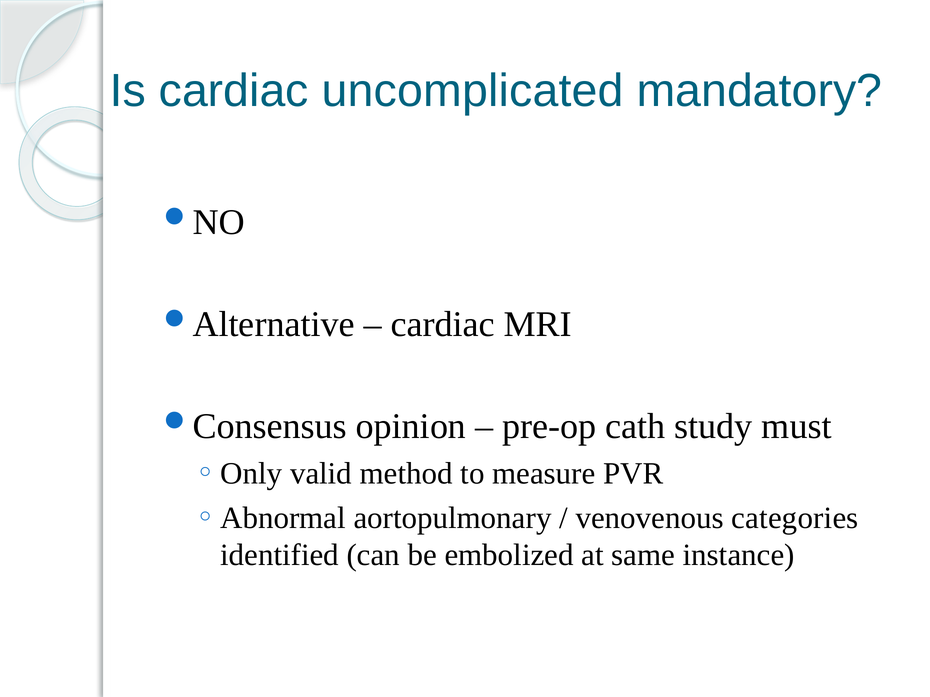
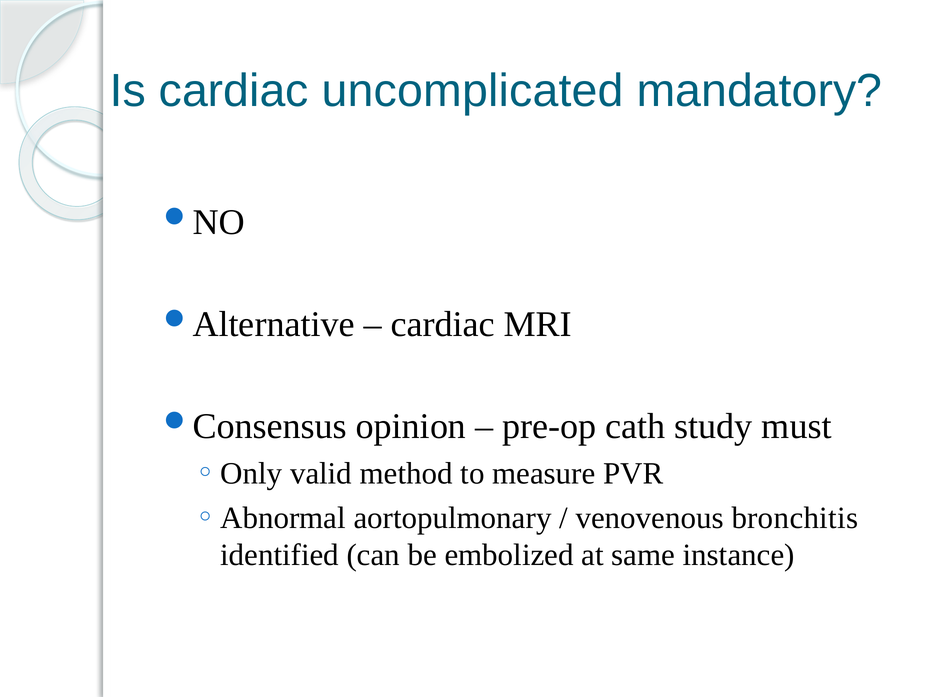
categories: categories -> bronchitis
